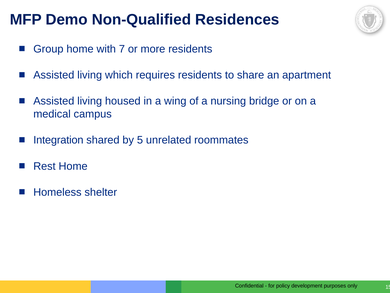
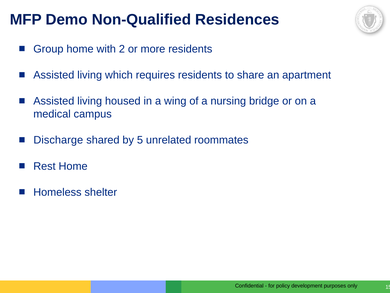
7: 7 -> 2
Integration: Integration -> Discharge
